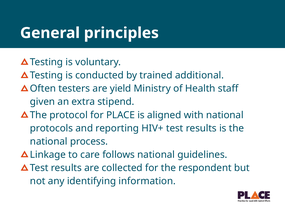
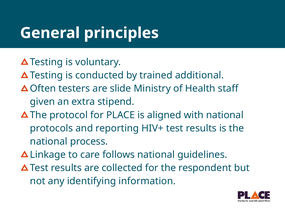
yield: yield -> slide
